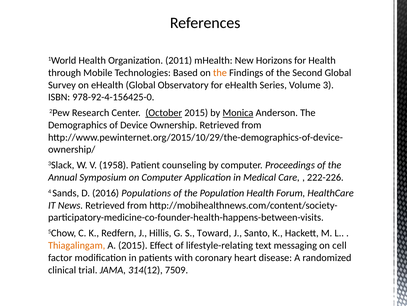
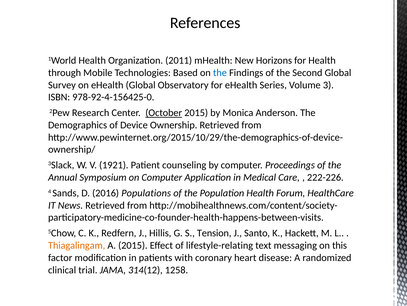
the at (220, 73) colour: orange -> blue
Monica underline: present -> none
1958: 1958 -> 1921
Toward: Toward -> Tension
cell: cell -> this
7509: 7509 -> 1258
